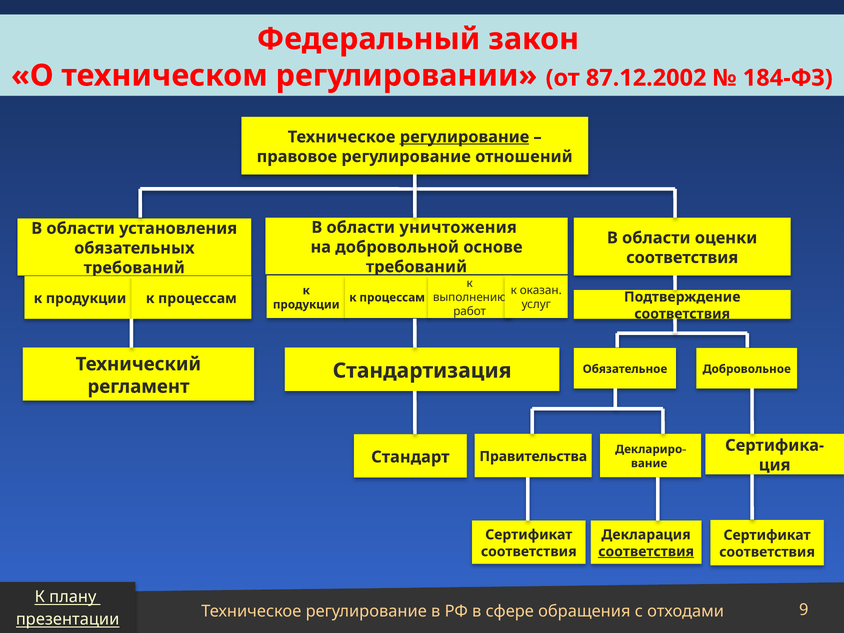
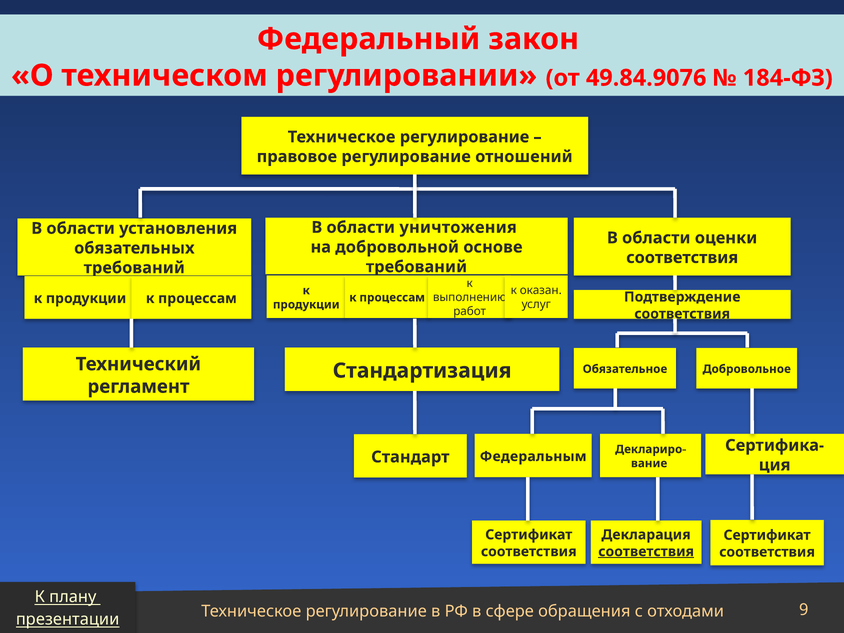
87.12.2002: 87.12.2002 -> 49.84.9076
регулирование at (464, 137) underline: present -> none
Правительства: Правительства -> Федеральным
